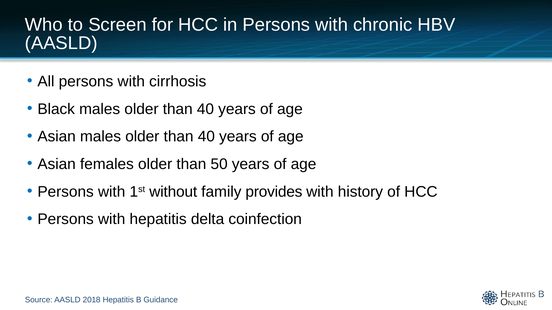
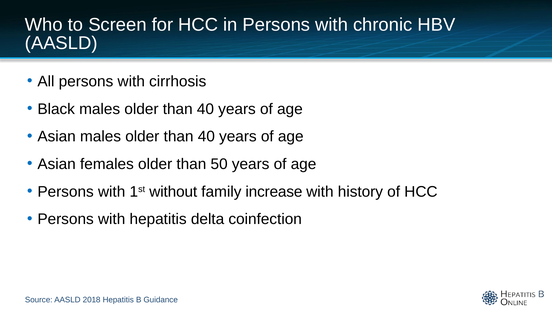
provides: provides -> increase
